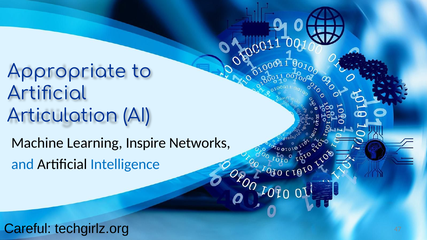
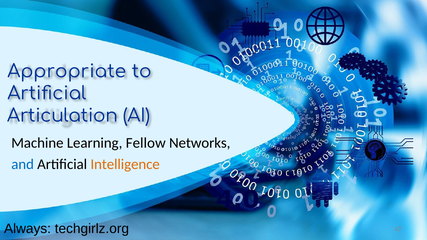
Inspire: Inspire -> Fellow
Intelligence colour: blue -> orange
Careful: Careful -> Always
